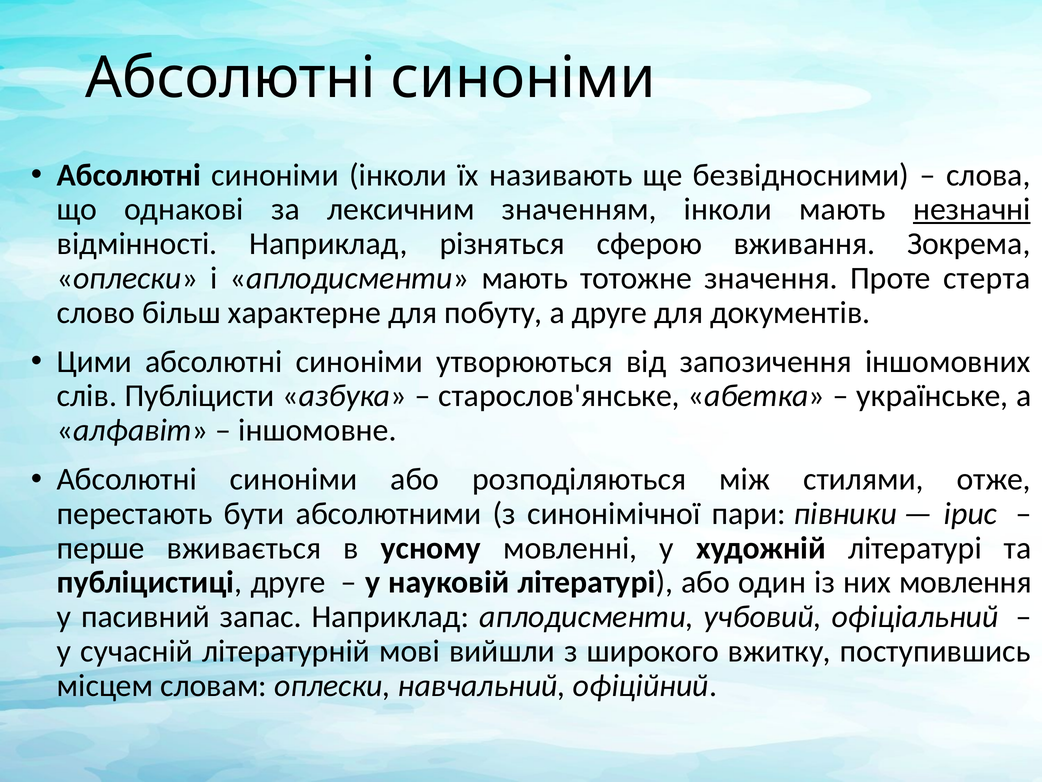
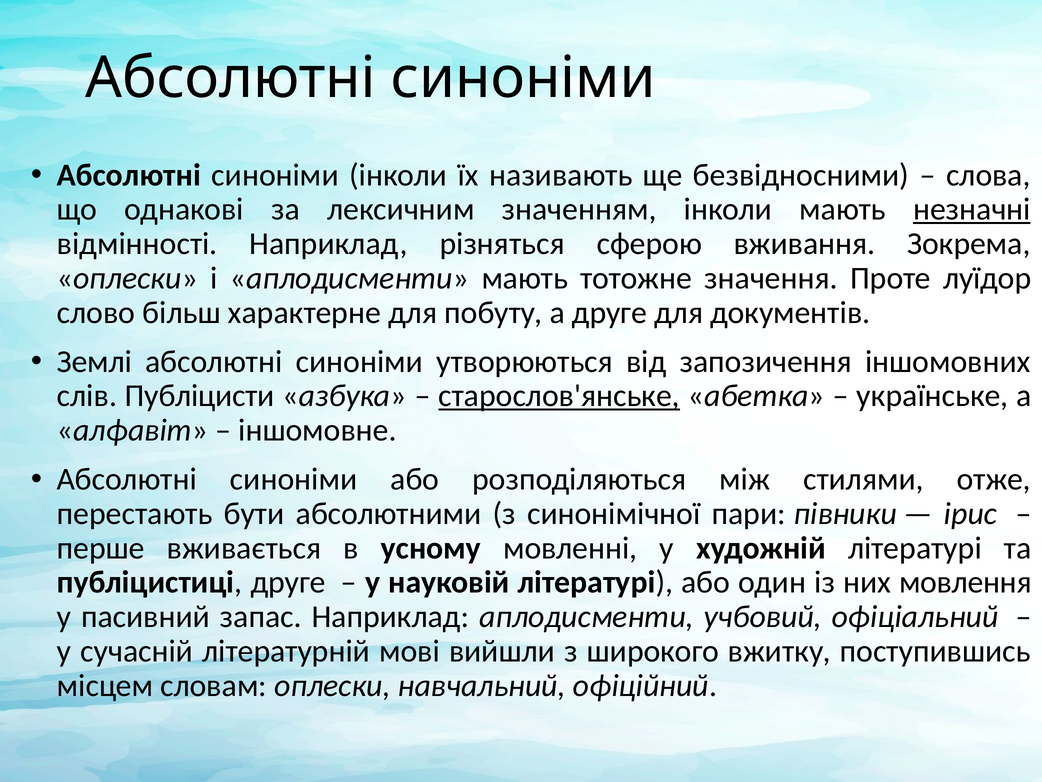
стерта: стерта -> луїдор
Цими: Цими -> Землі
старослов'янське underline: none -> present
